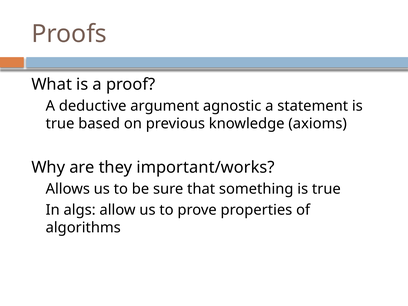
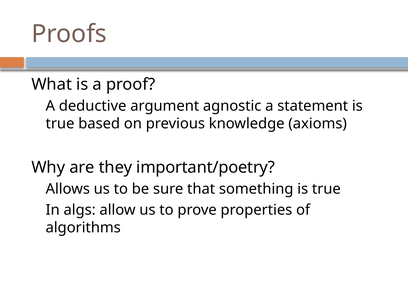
important/works: important/works -> important/poetry
